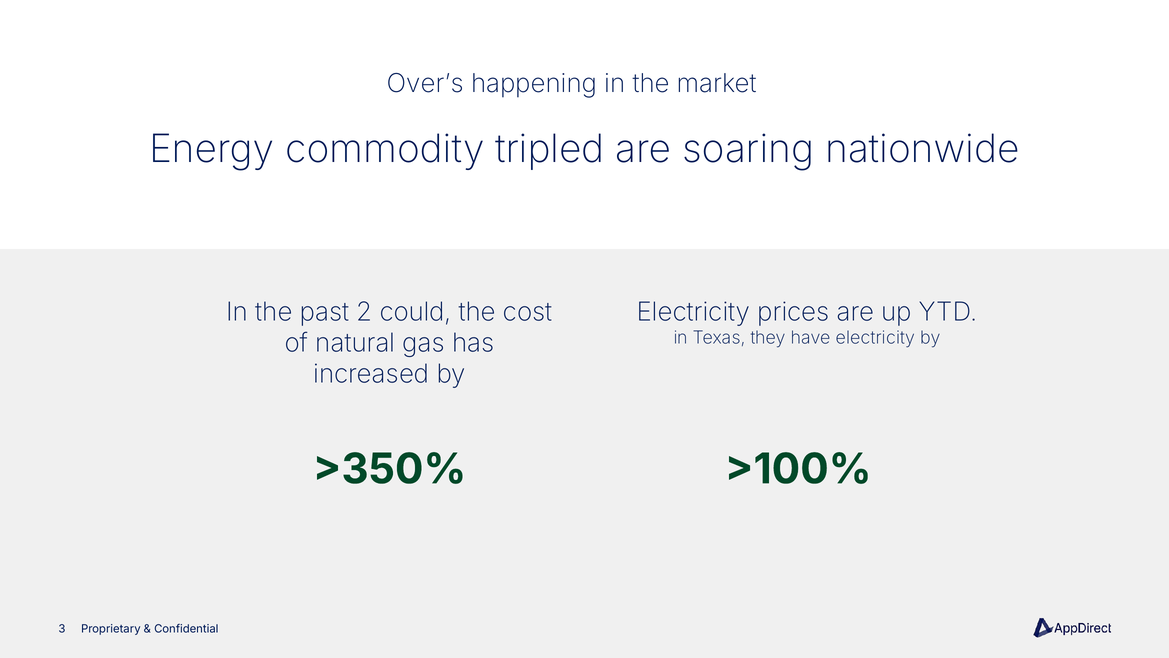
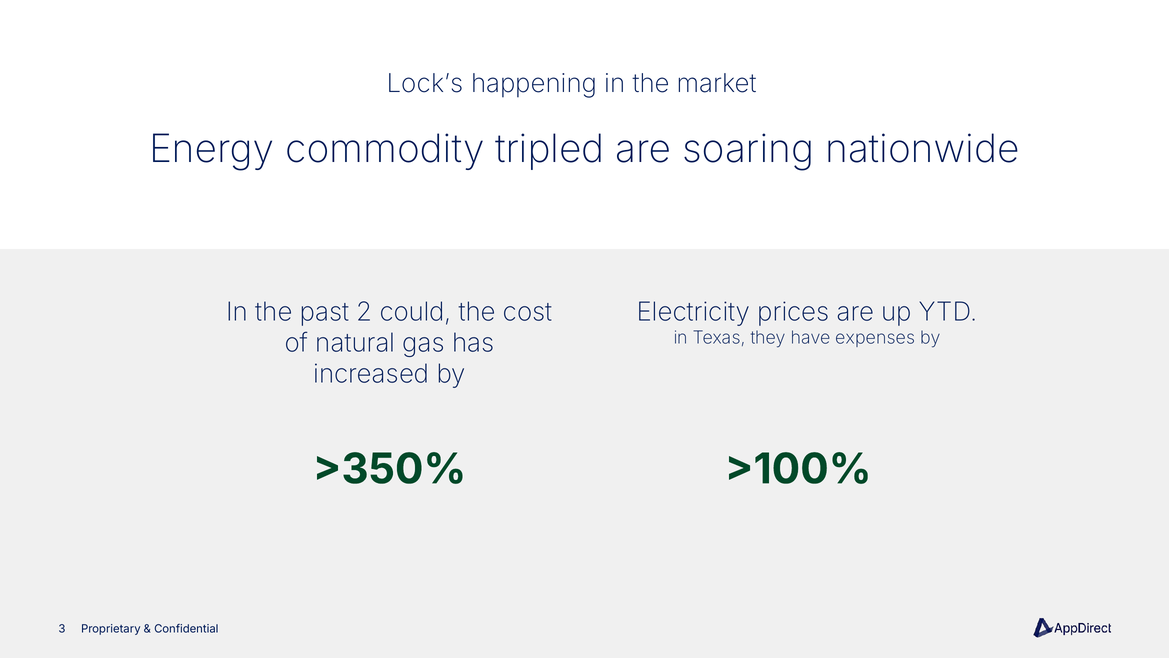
Over’s: Over’s -> Lock’s
have electricity: electricity -> expenses
